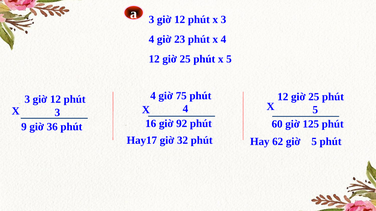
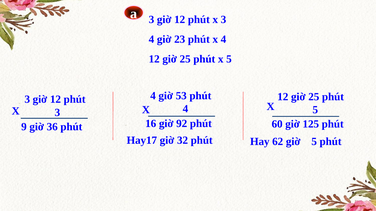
75: 75 -> 53
